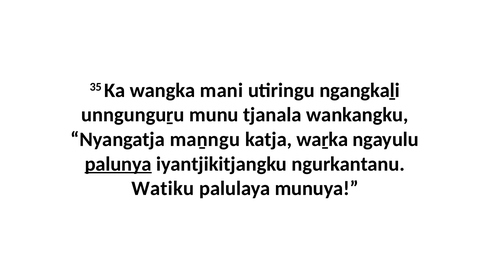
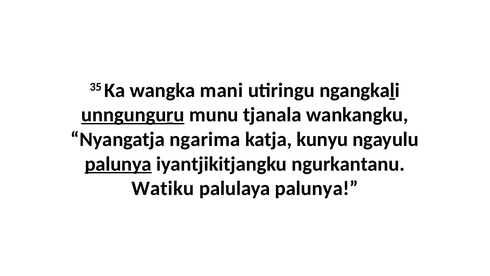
unngunguṟu underline: none -> present
maṉngu: maṉngu -> ngarima
waṟka: waṟka -> kunyu
palulaya munuya: munuya -> palunya
